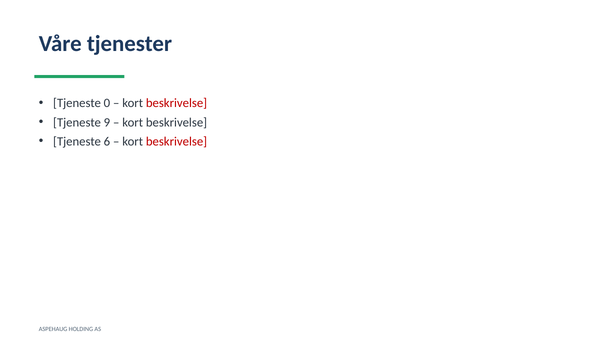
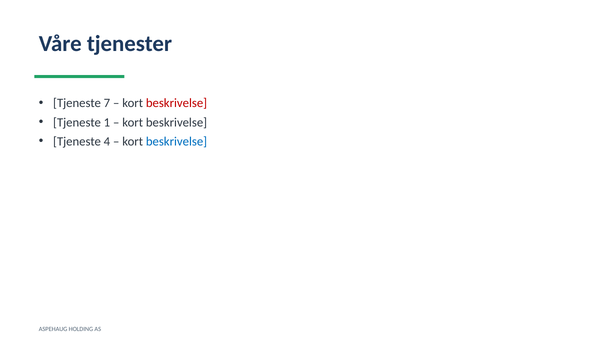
0: 0 -> 7
9: 9 -> 1
6: 6 -> 4
beskrivelse at (177, 141) colour: red -> blue
